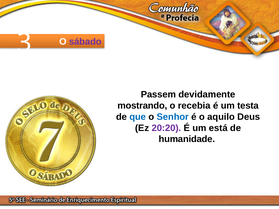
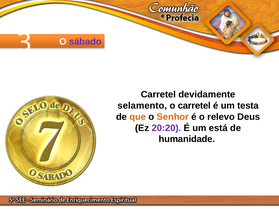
Passem at (158, 95): Passem -> Carretel
mostrando: mostrando -> selamento
o recebia: recebia -> carretel
que colour: blue -> orange
Senhor colour: blue -> orange
aquilo: aquilo -> relevo
